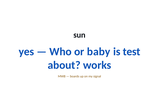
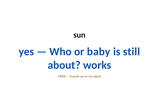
test: test -> still
